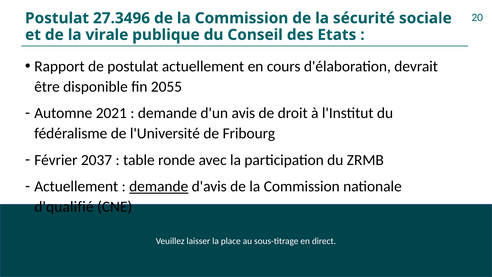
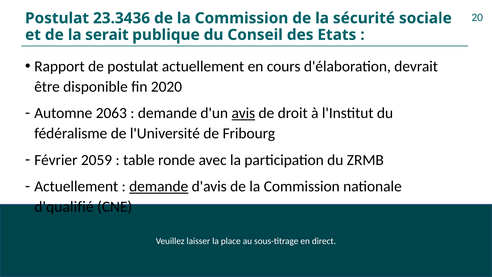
27.3496: 27.3496 -> 23.3436
virale: virale -> serait
2055: 2055 -> 2020
2021: 2021 -> 2063
avis underline: none -> present
2037: 2037 -> 2059
